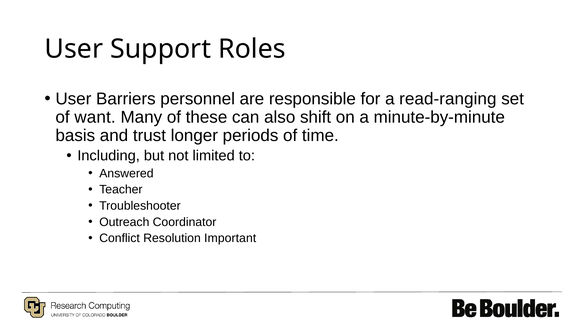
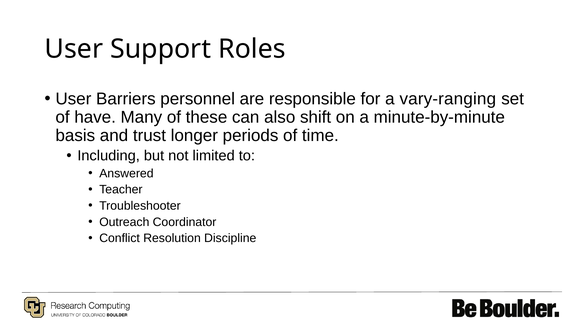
read-ranging: read-ranging -> vary-ranging
want: want -> have
Important: Important -> Discipline
